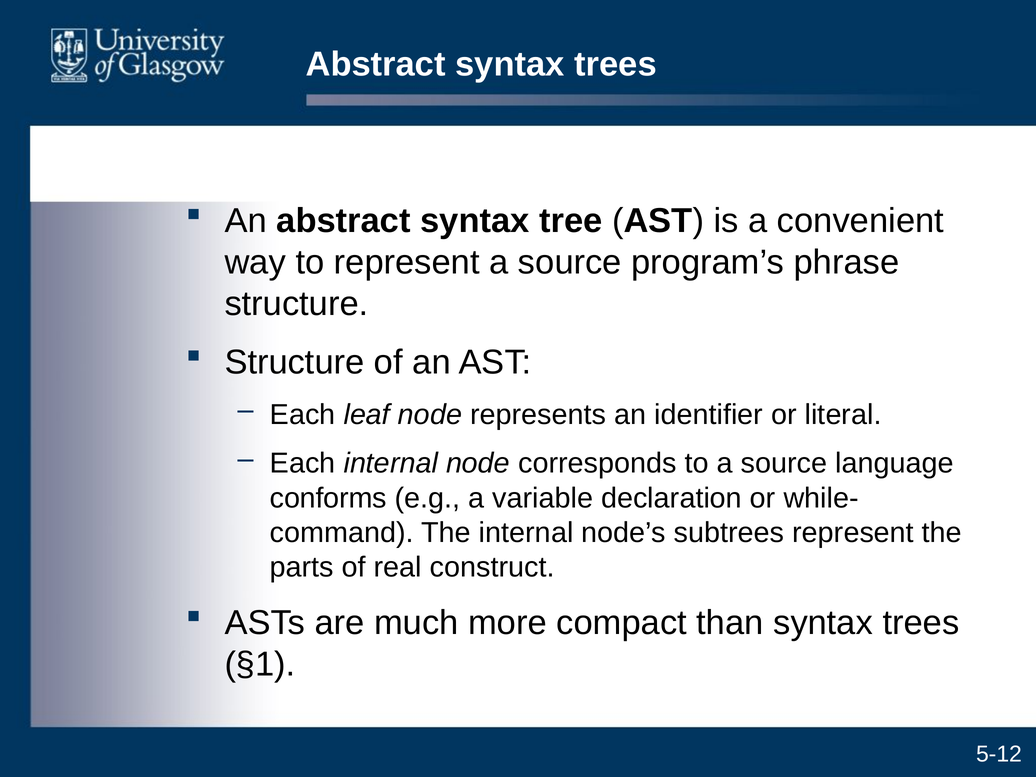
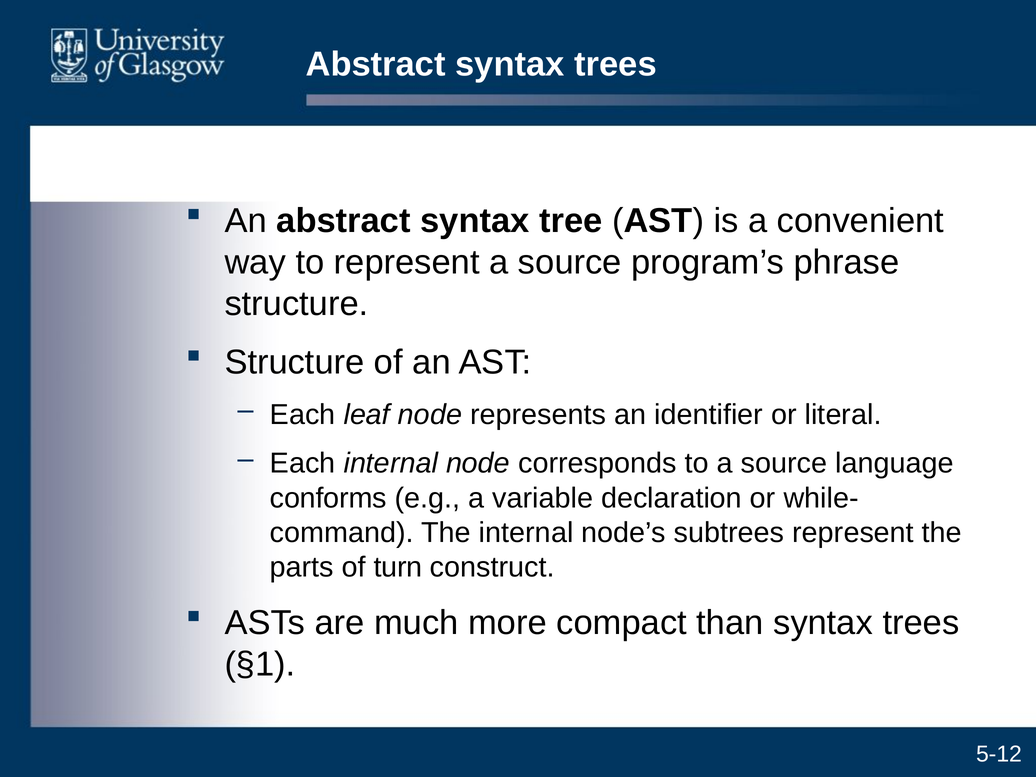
real: real -> turn
